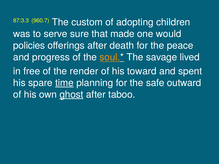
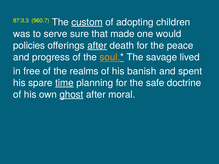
custom underline: none -> present
after at (97, 46) underline: none -> present
render: render -> realms
toward: toward -> banish
outward: outward -> doctrine
taboo: taboo -> moral
